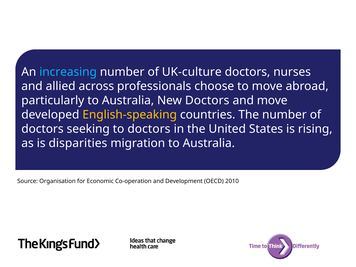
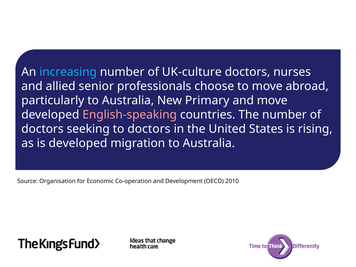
across: across -> senior
New Doctors: Doctors -> Primary
English-speaking colour: yellow -> pink
is disparities: disparities -> developed
